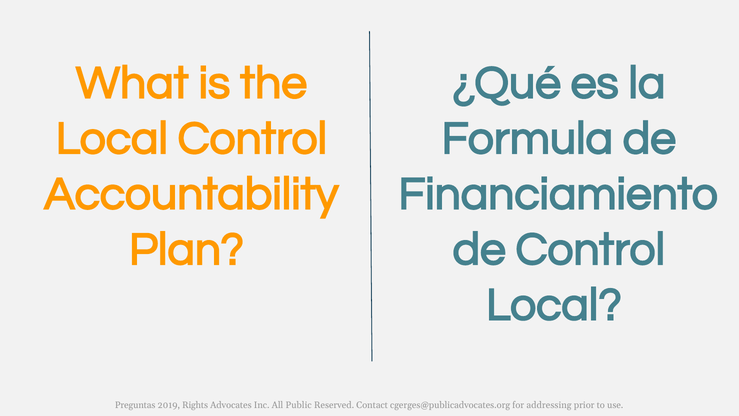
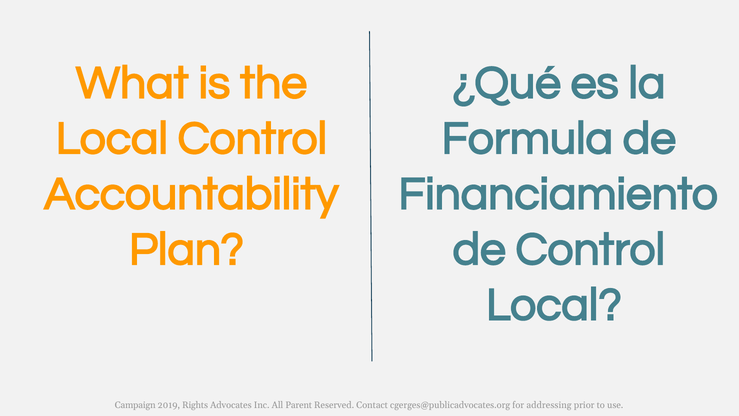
Preguntas: Preguntas -> Campaign
Public: Public -> Parent
